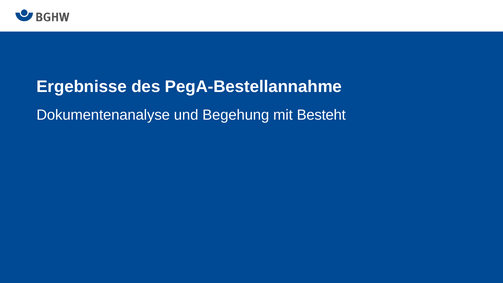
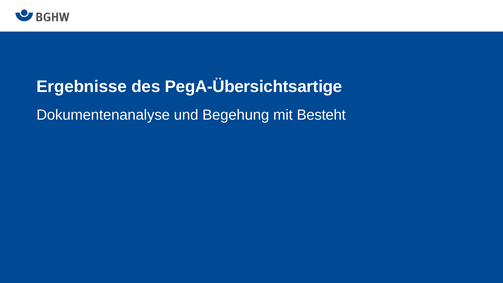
PegA-Bestellannahme: PegA-Bestellannahme -> PegA-Übersichtsartige
